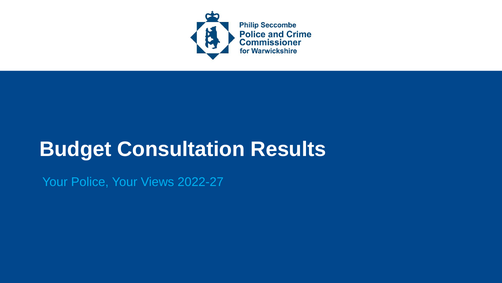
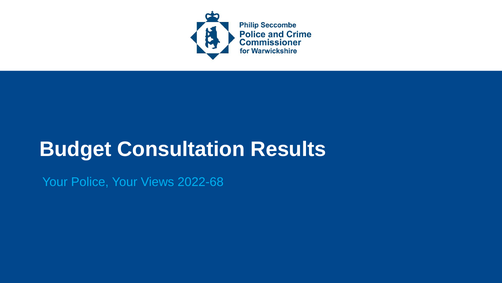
2022-27: 2022-27 -> 2022-68
